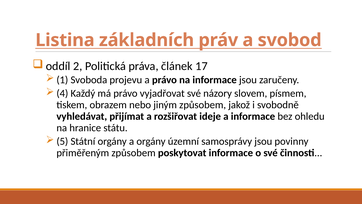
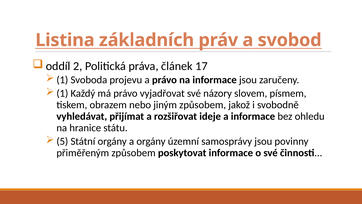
4 at (62, 93): 4 -> 1
